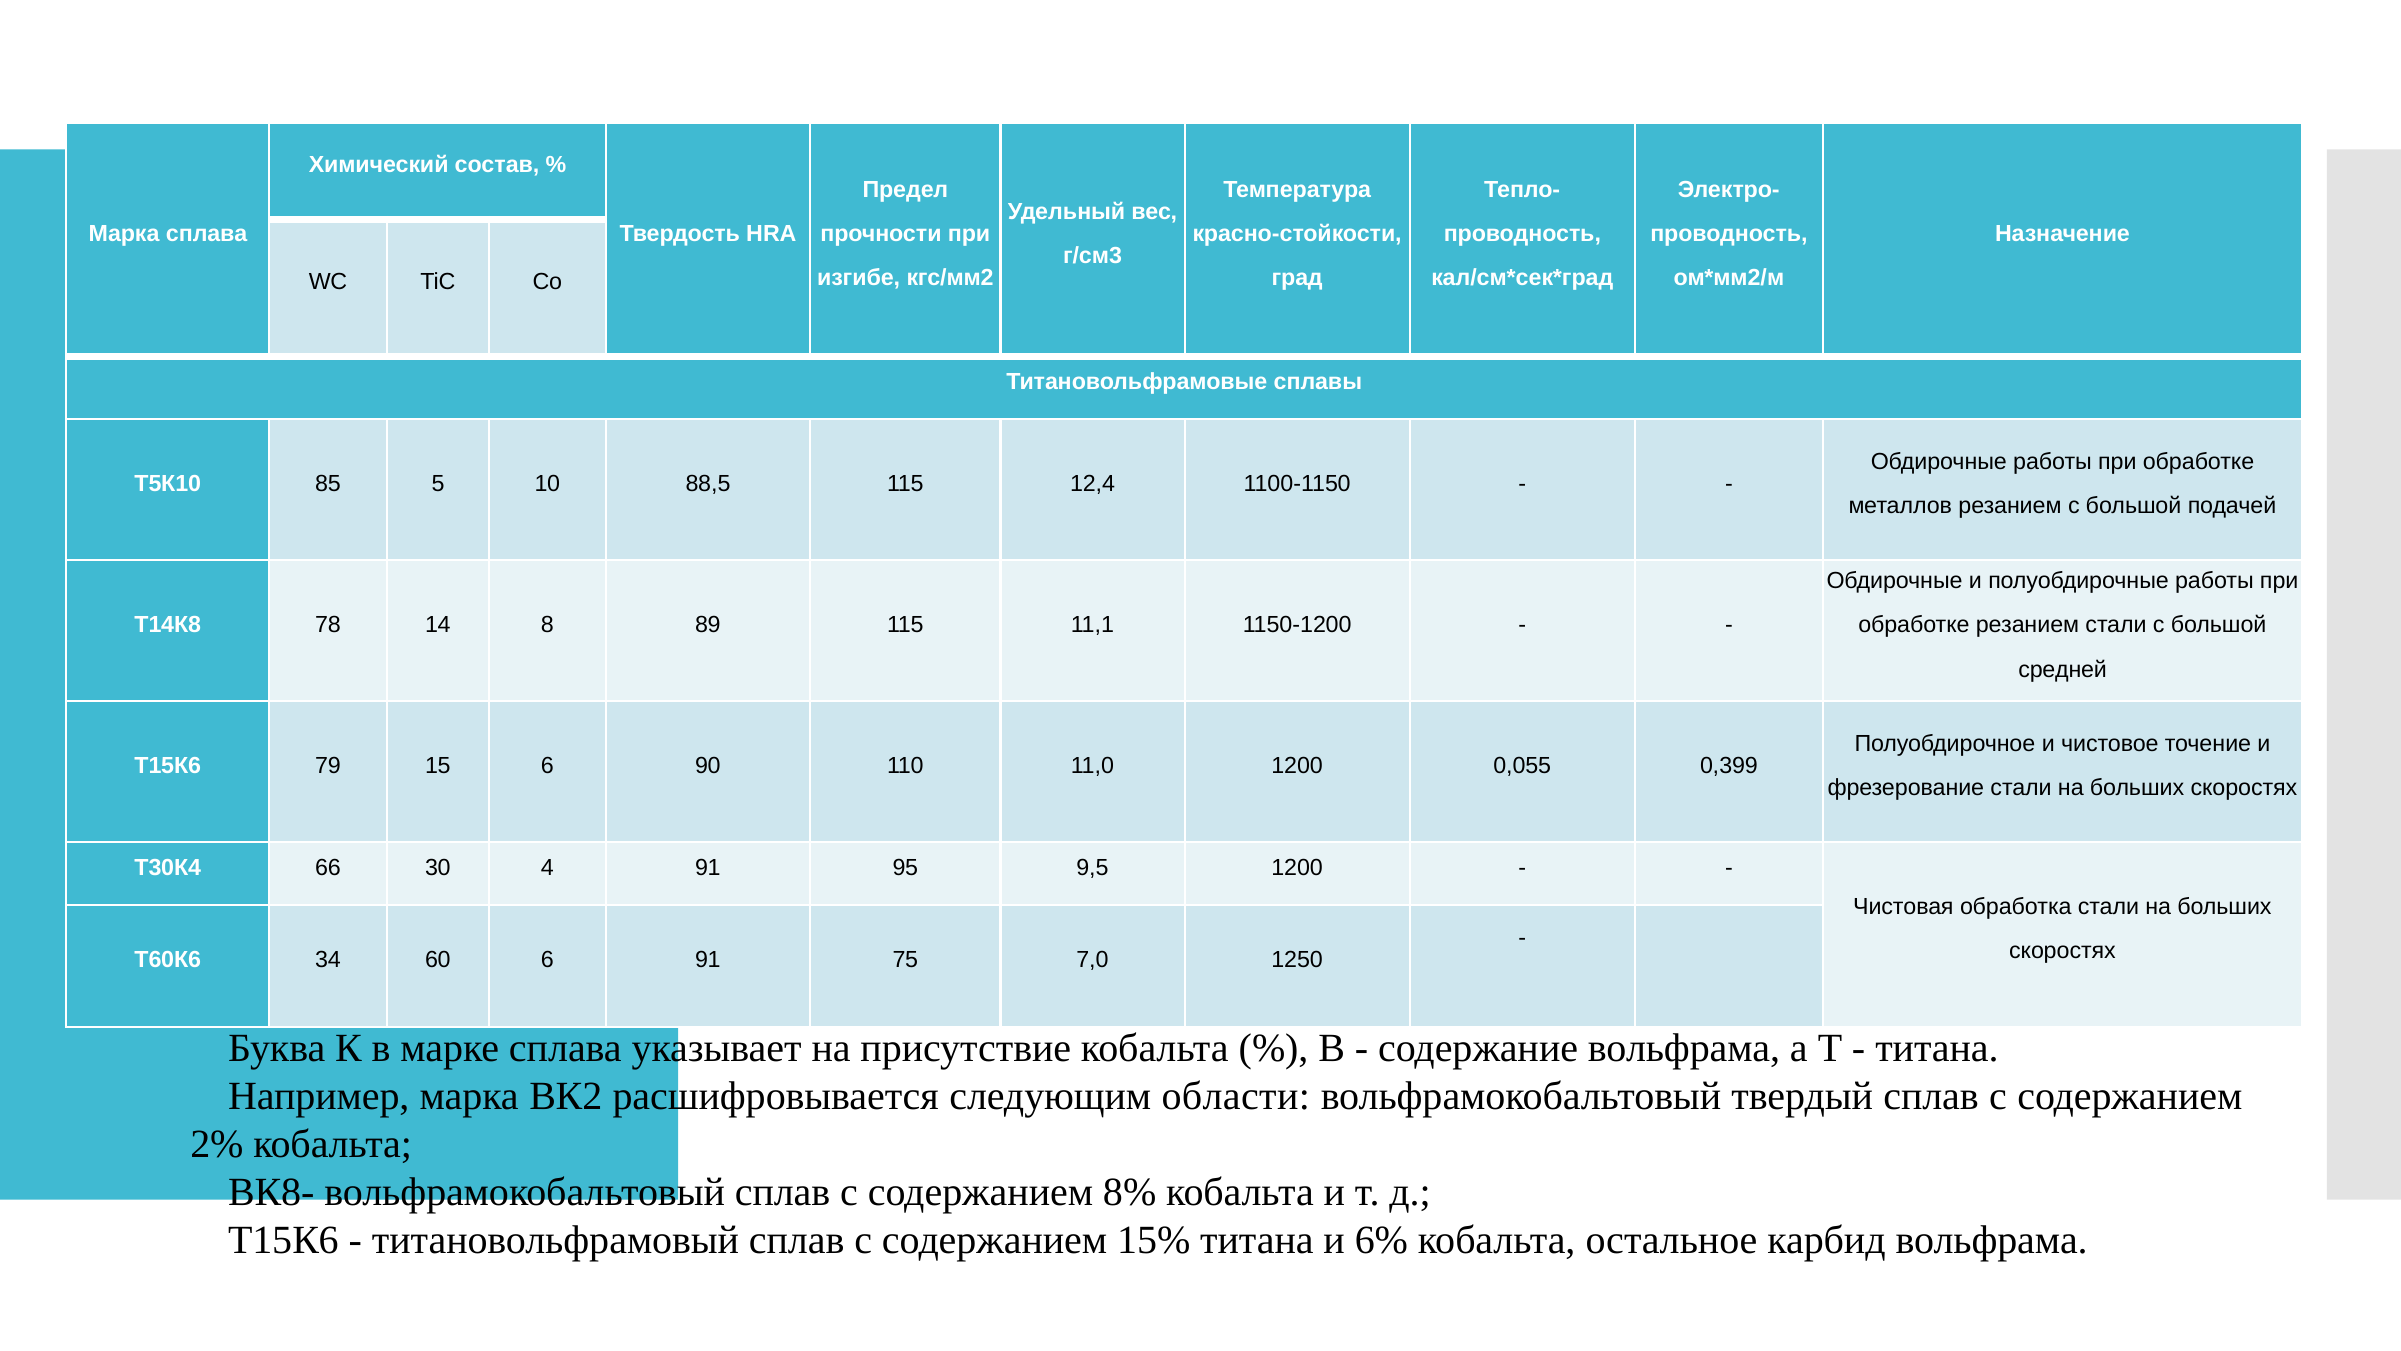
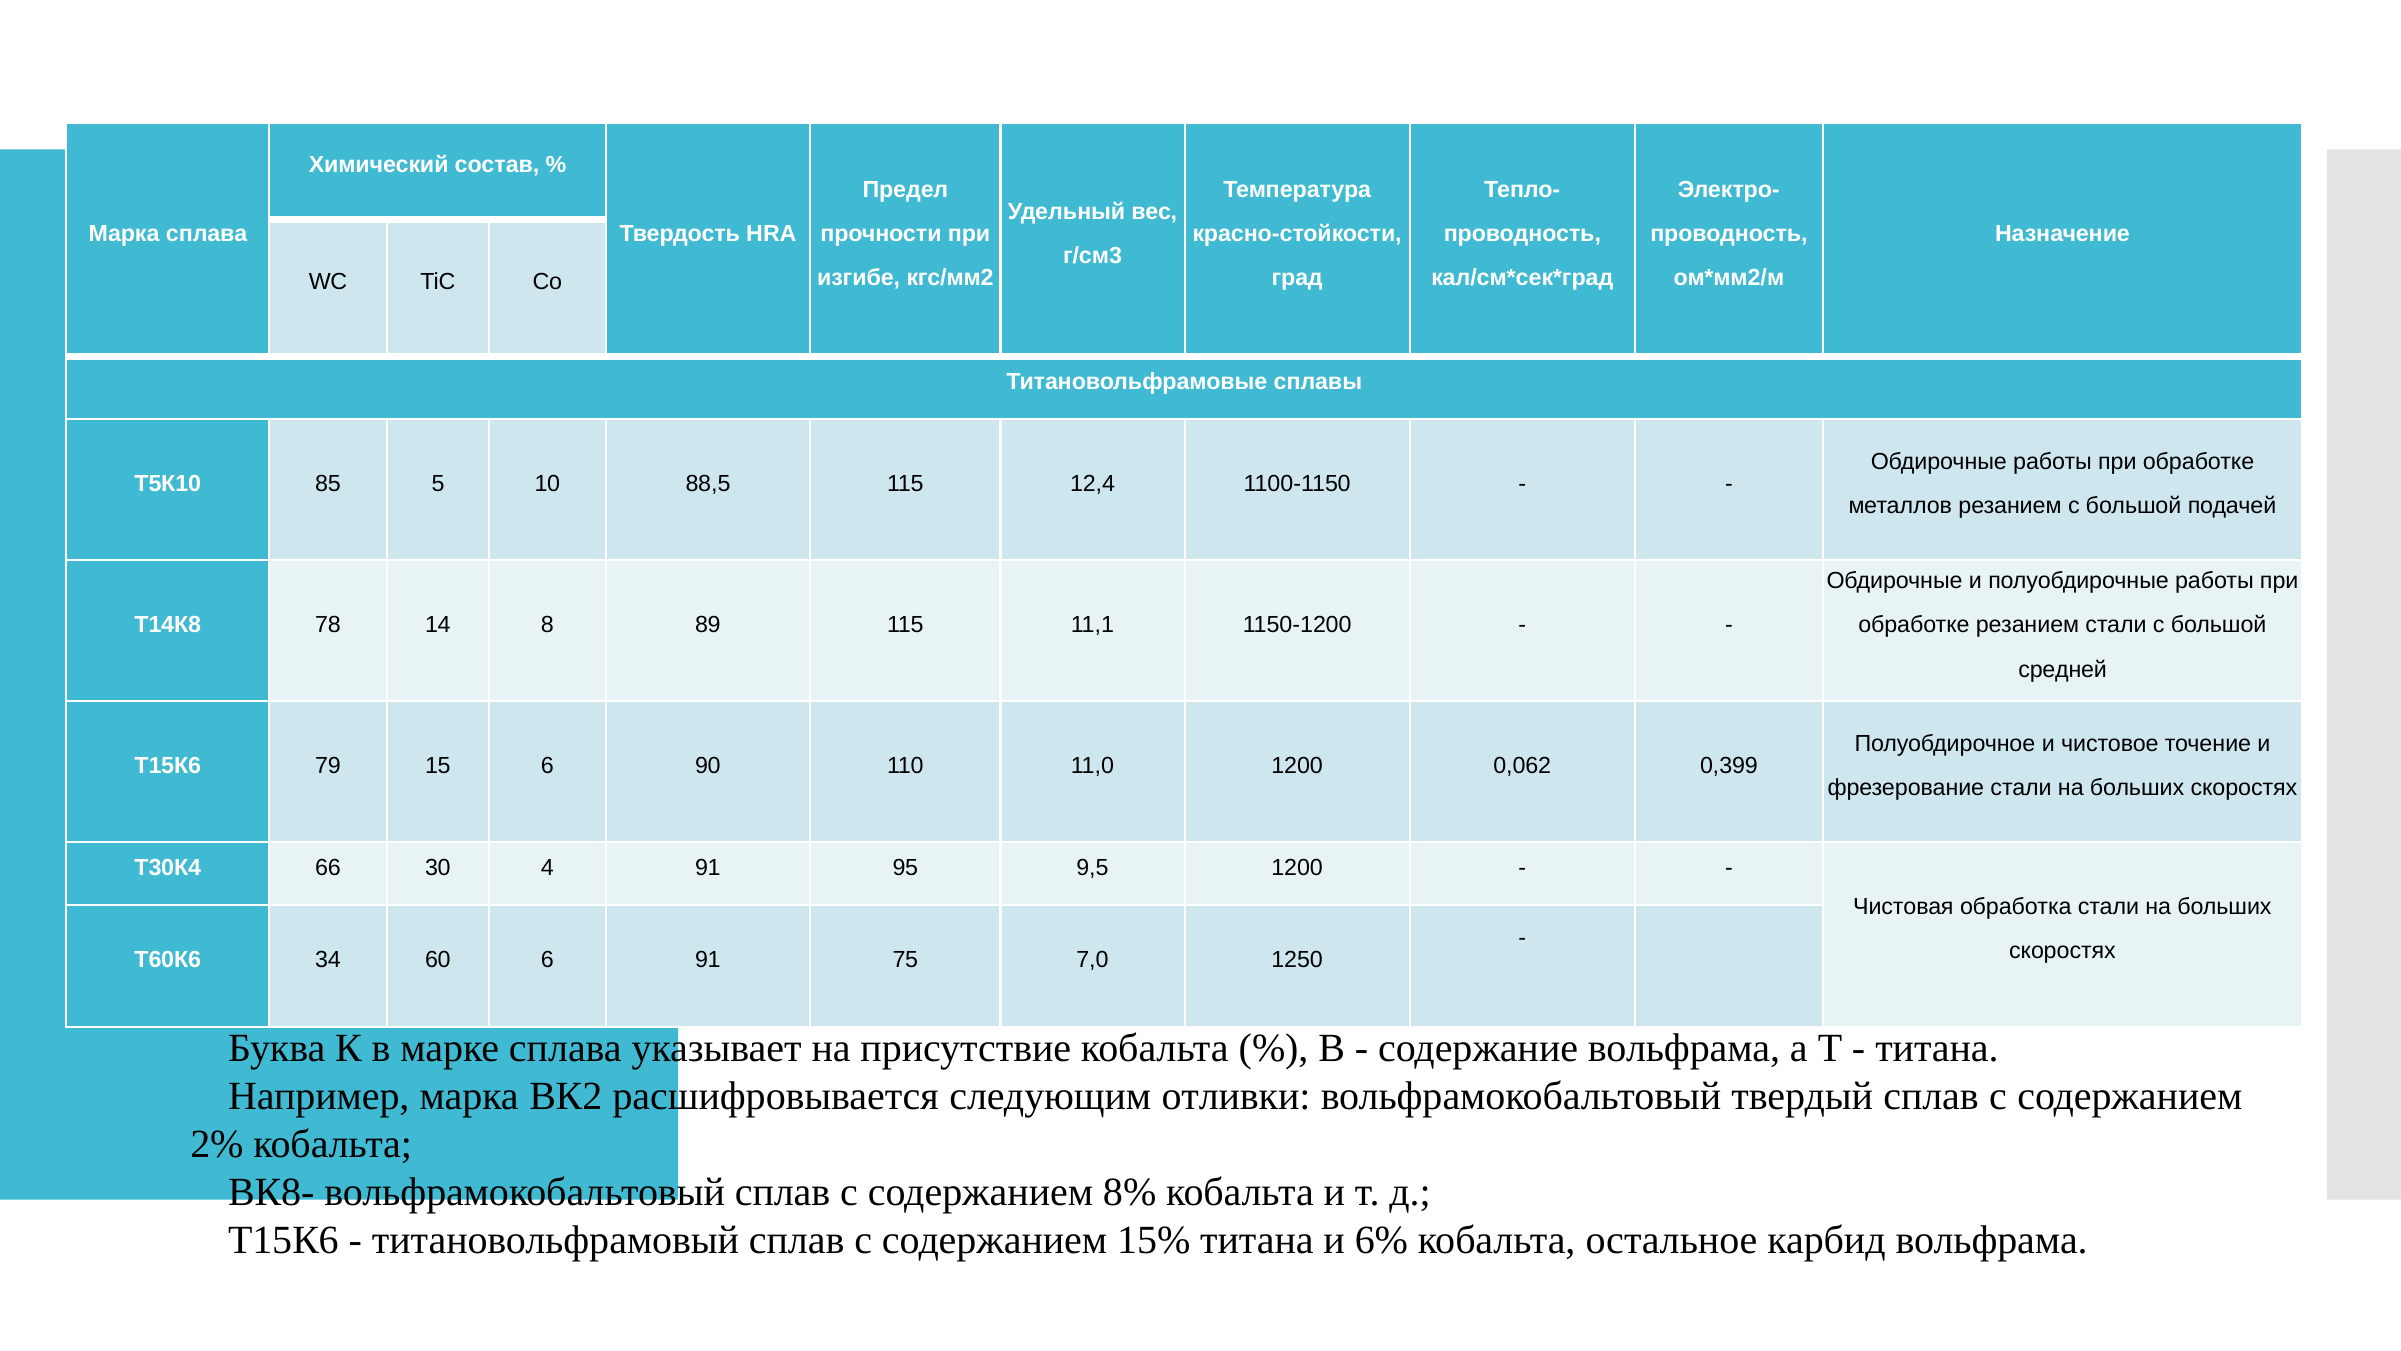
0,055: 0,055 -> 0,062
области: области -> отливки
